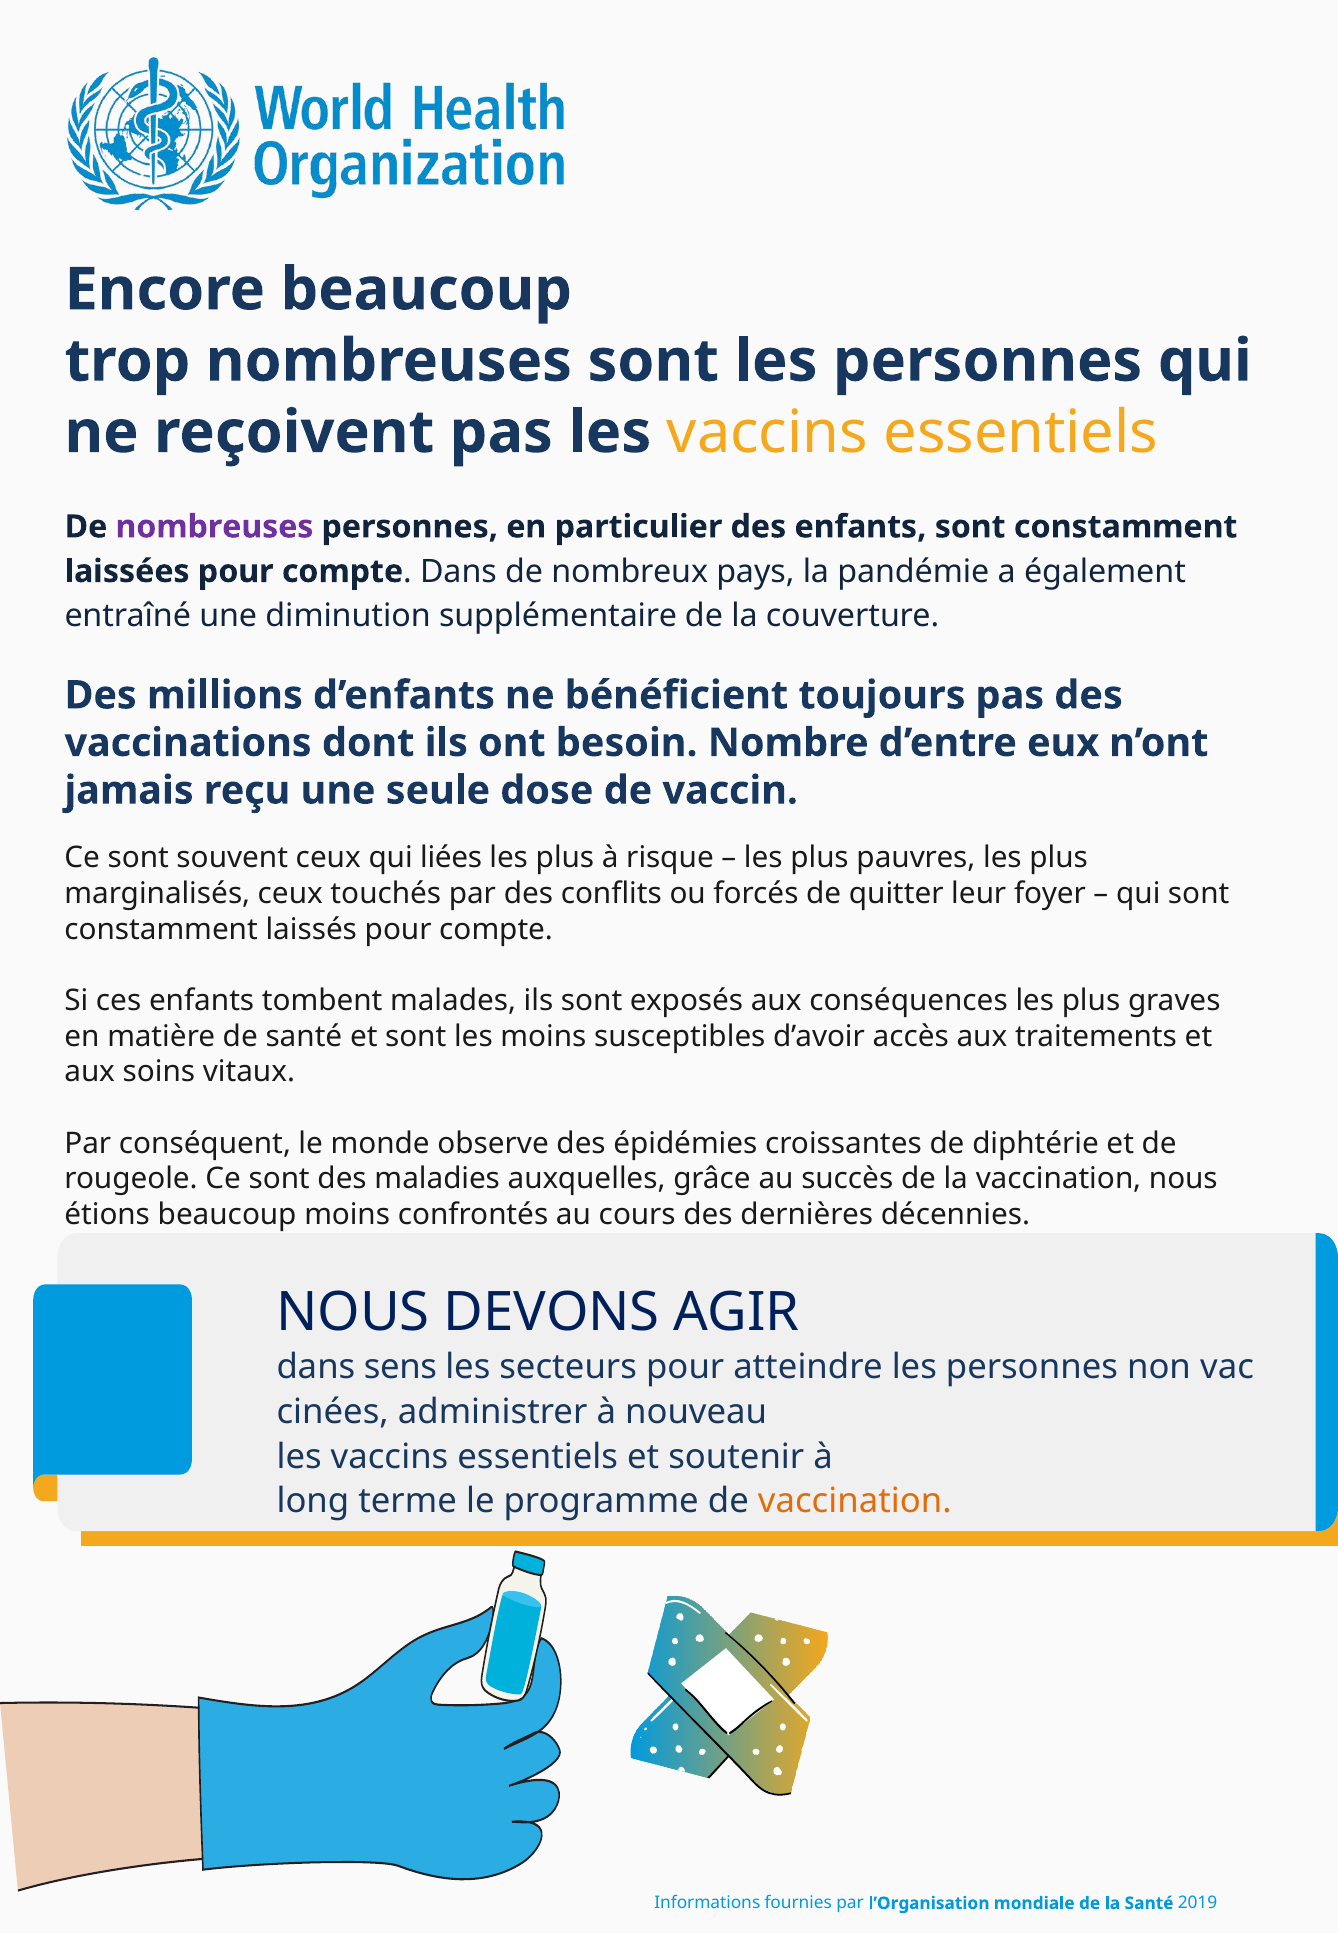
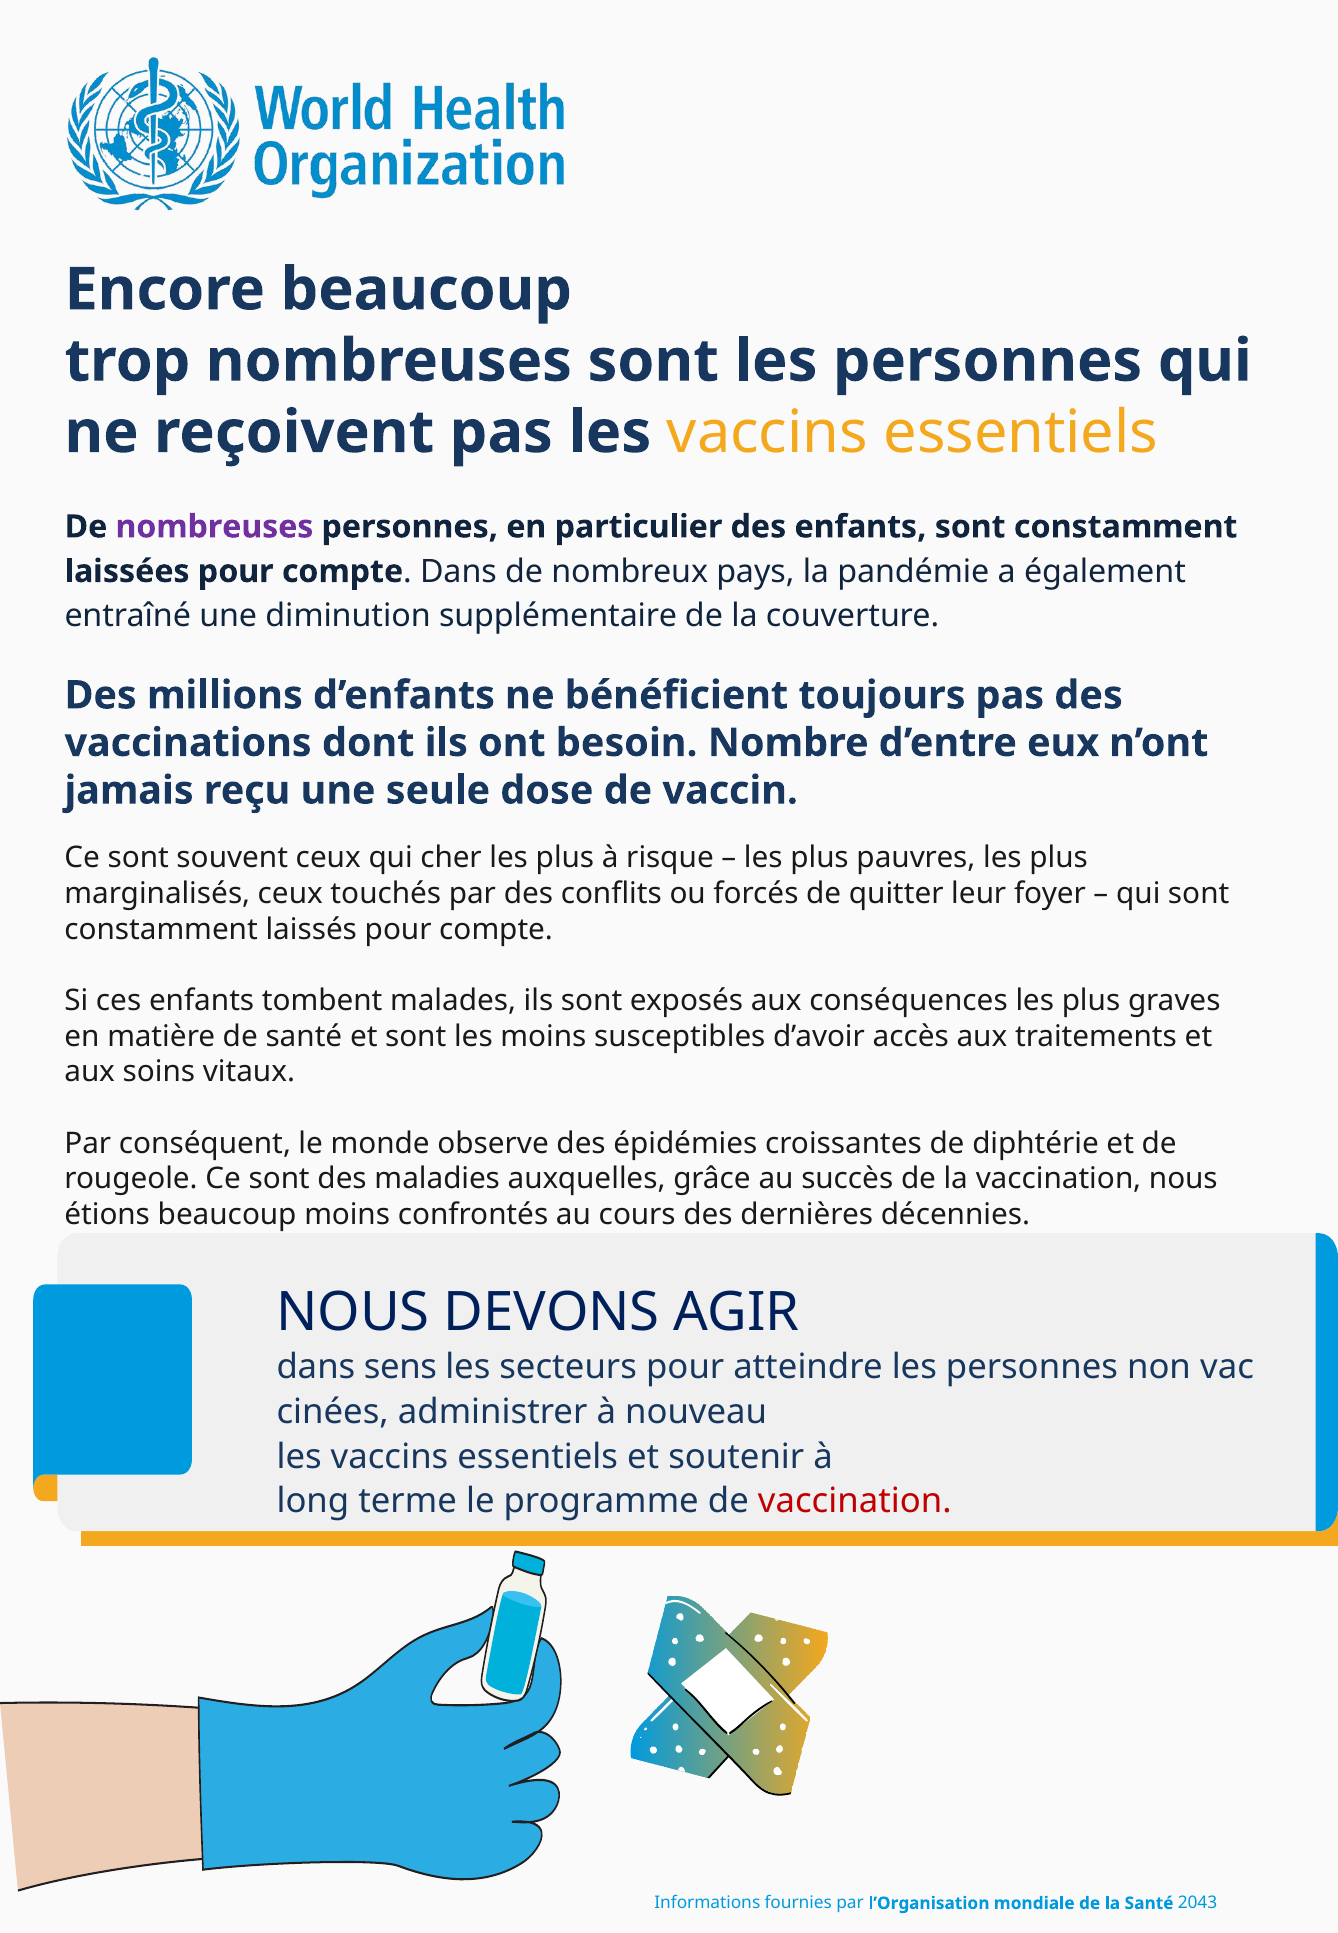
liées: liées -> cher
vaccination at (855, 1501) colour: orange -> red
2019: 2019 -> 2043
